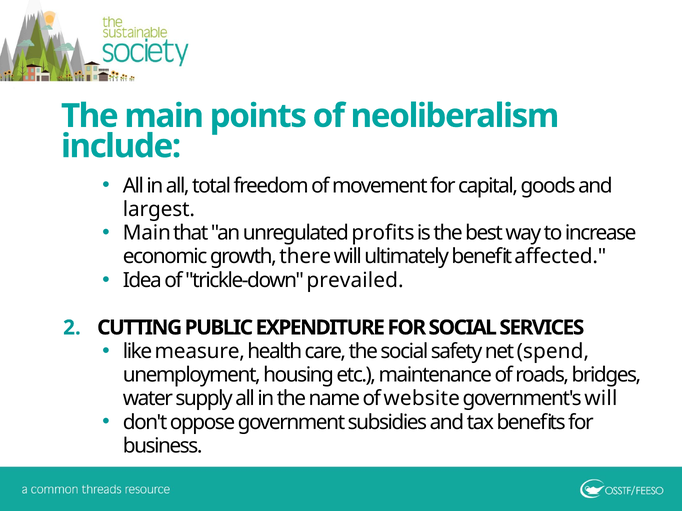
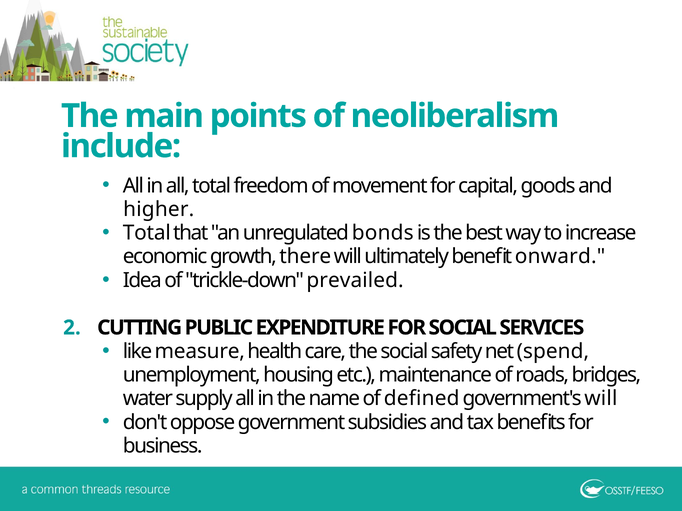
largest: largest -> higher
Main at (147, 233): Main -> Total
profits: profits -> bonds
affected: affected -> onward
website: website -> defined
